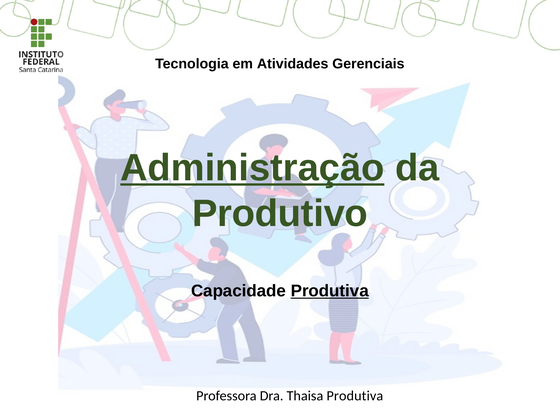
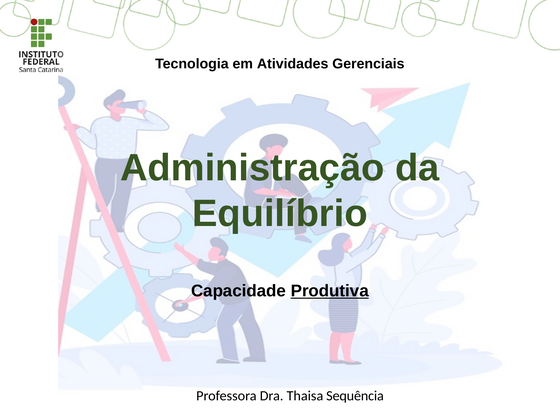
Administração underline: present -> none
Produtivo: Produtivo -> Equilíbrio
Thaisa Produtiva: Produtiva -> Sequência
